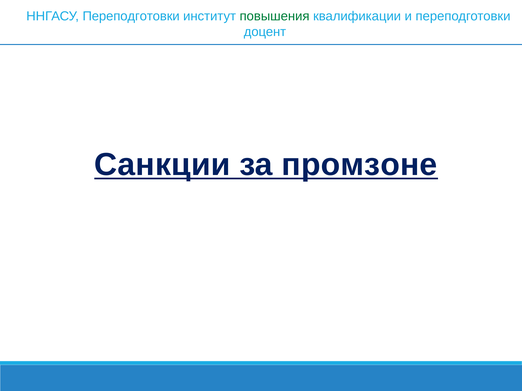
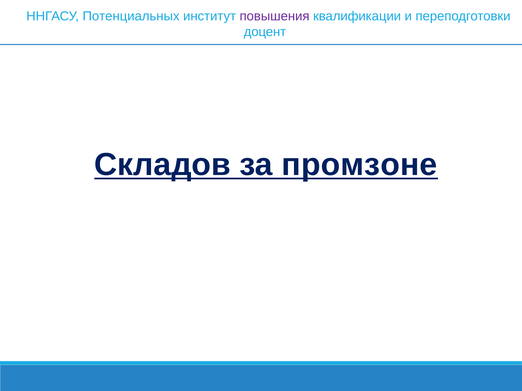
ННГАСУ Переподготовки: Переподготовки -> Потенциальных
повышения colour: green -> purple
Санкции: Санкции -> Складов
